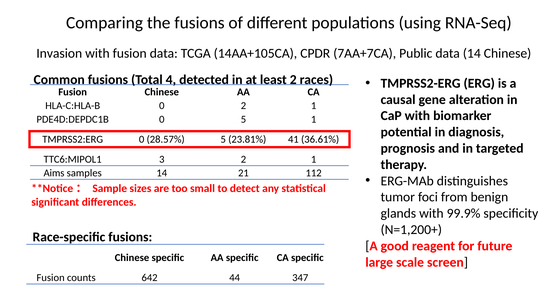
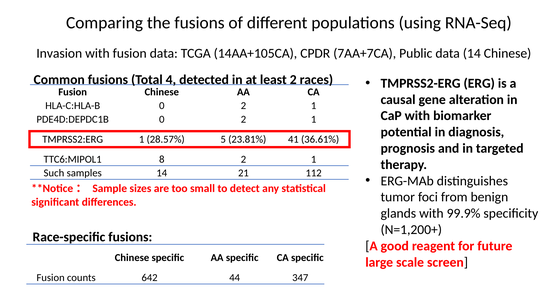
PDE4D:DEPDC1B 0 5: 5 -> 2
TMPRSS2:ERG 0: 0 -> 1
3: 3 -> 8
Aims: Aims -> Such
